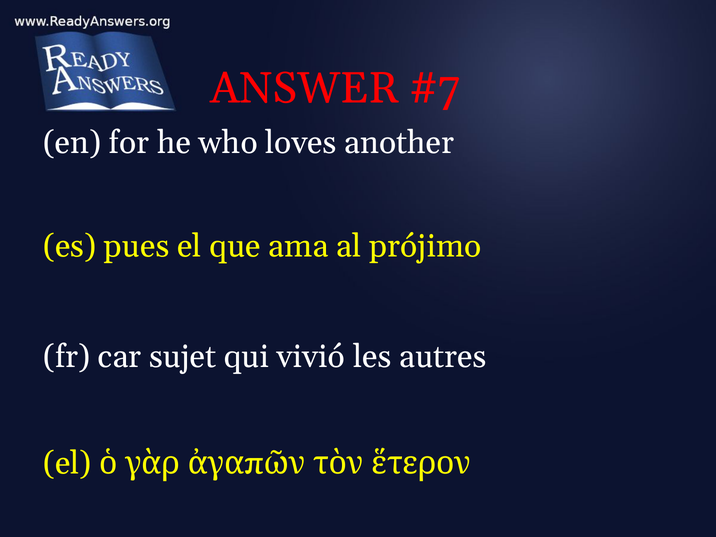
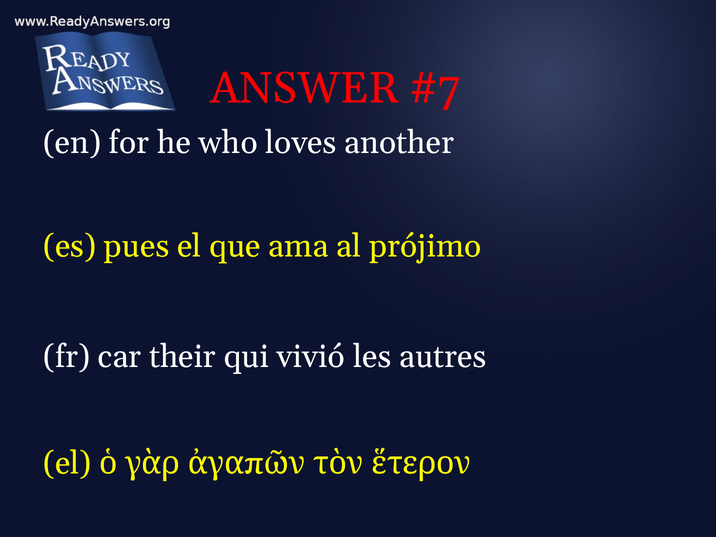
sujet: sujet -> their
